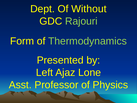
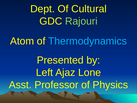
Without: Without -> Cultural
Form: Form -> Atom
Thermodynamics colour: light green -> light blue
